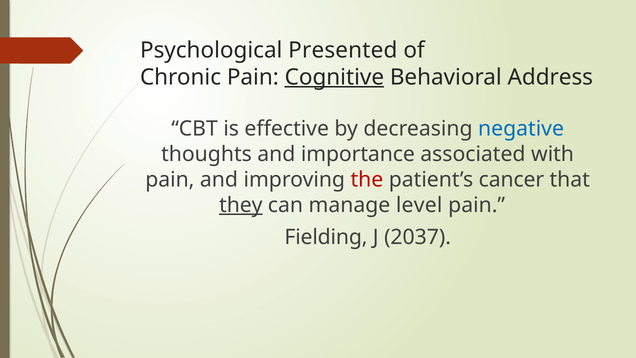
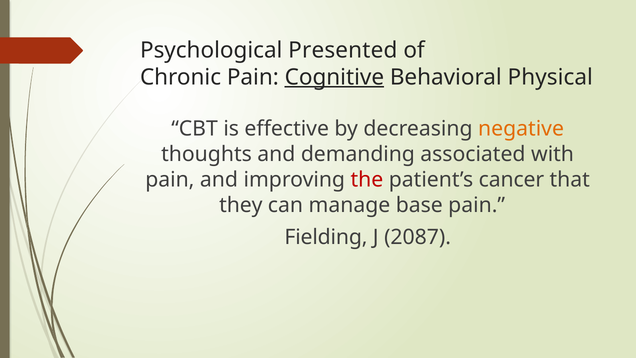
Address: Address -> Physical
negative colour: blue -> orange
importance: importance -> demanding
they underline: present -> none
level: level -> base
2037: 2037 -> 2087
